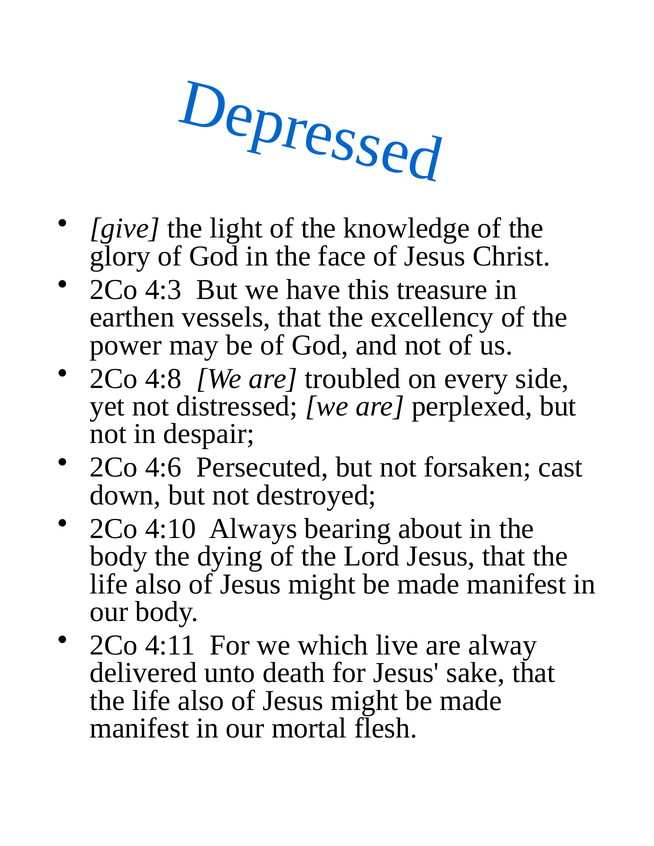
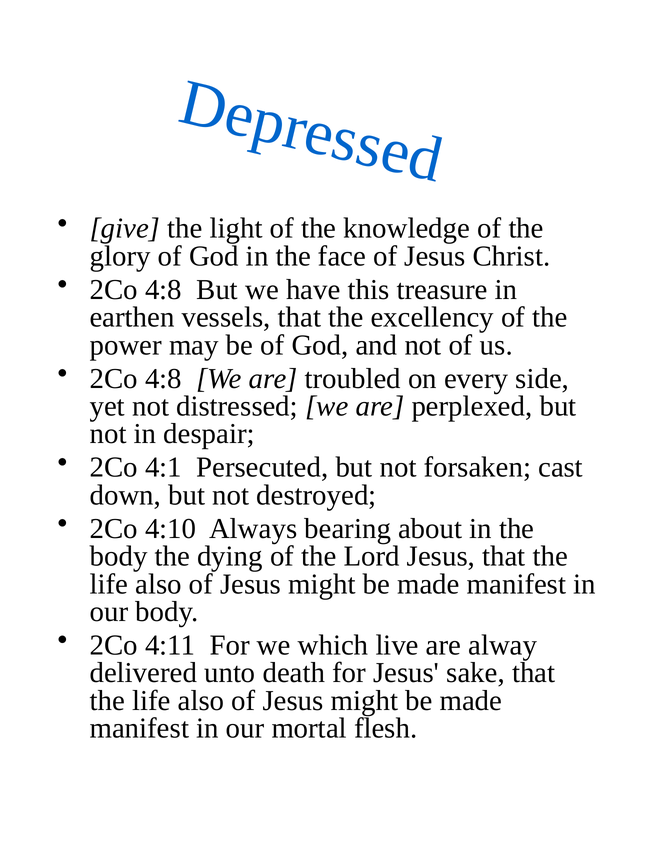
4:3 at (163, 290): 4:3 -> 4:8
4:6: 4:6 -> 4:1
